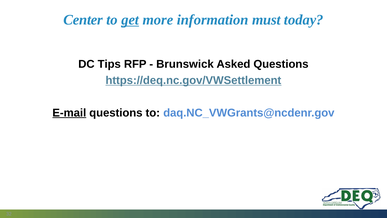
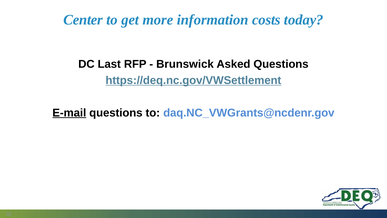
get underline: present -> none
must: must -> costs
Tips: Tips -> Last
